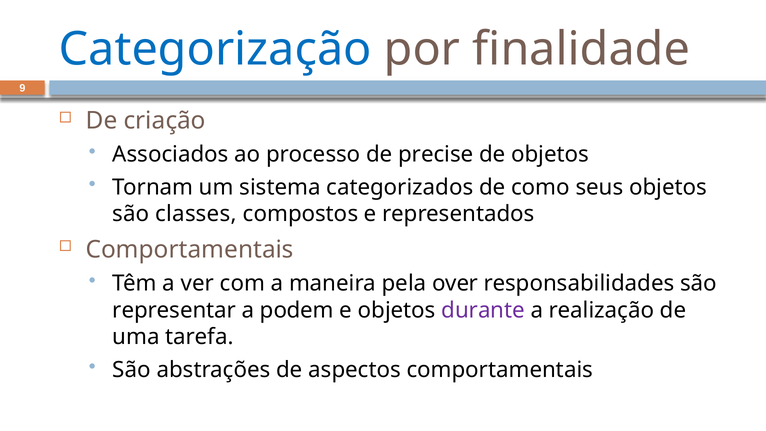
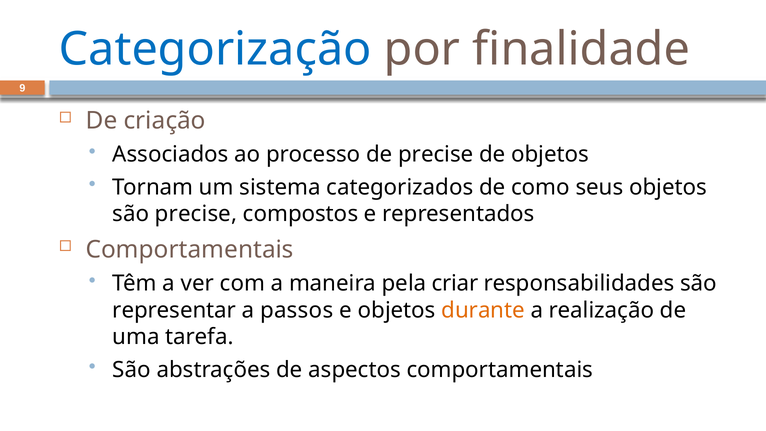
são classes: classes -> precise
over: over -> criar
podem: podem -> passos
durante colour: purple -> orange
